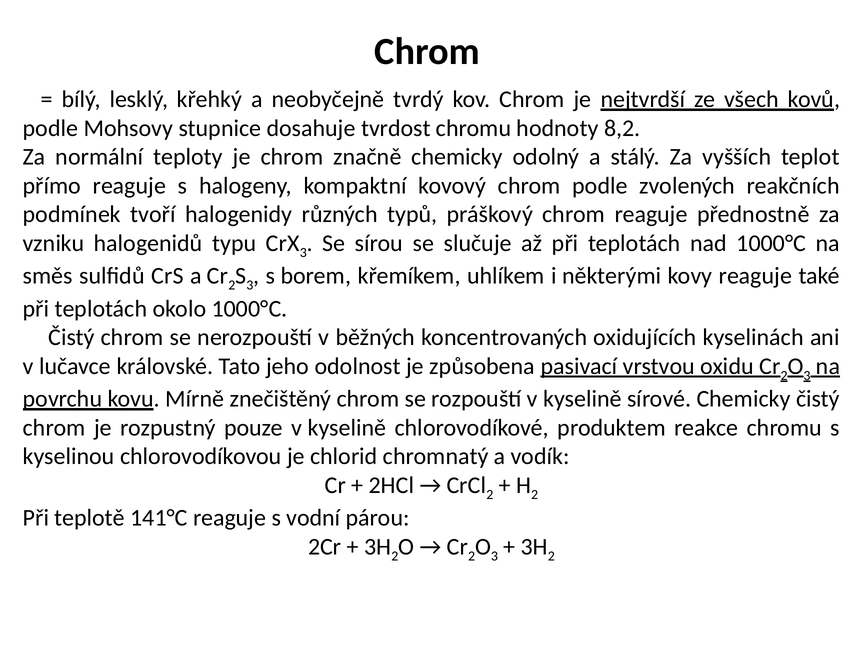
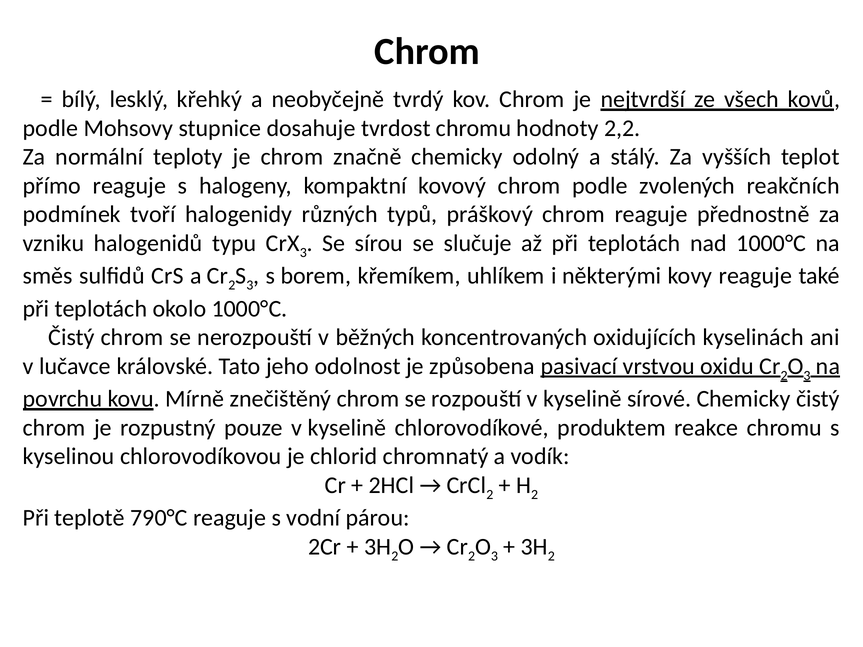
8,2: 8,2 -> 2,2
141°C: 141°C -> 790°C
